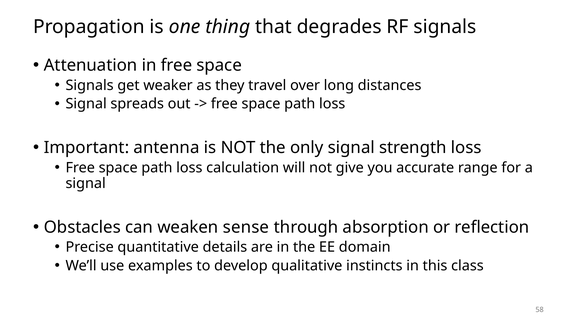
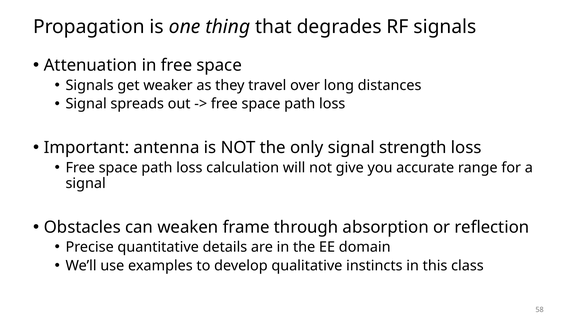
sense: sense -> frame
